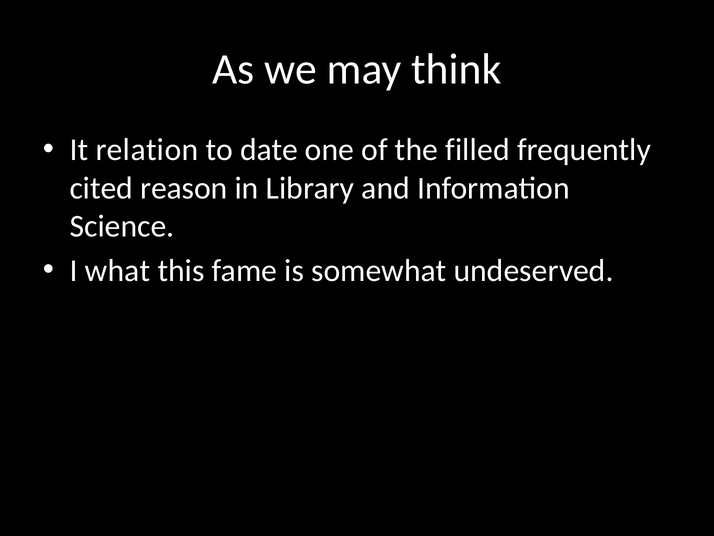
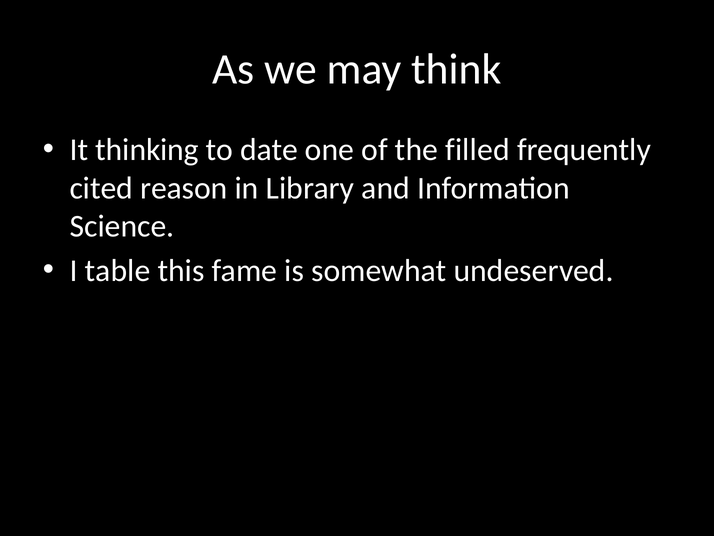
relation: relation -> thinking
what: what -> table
